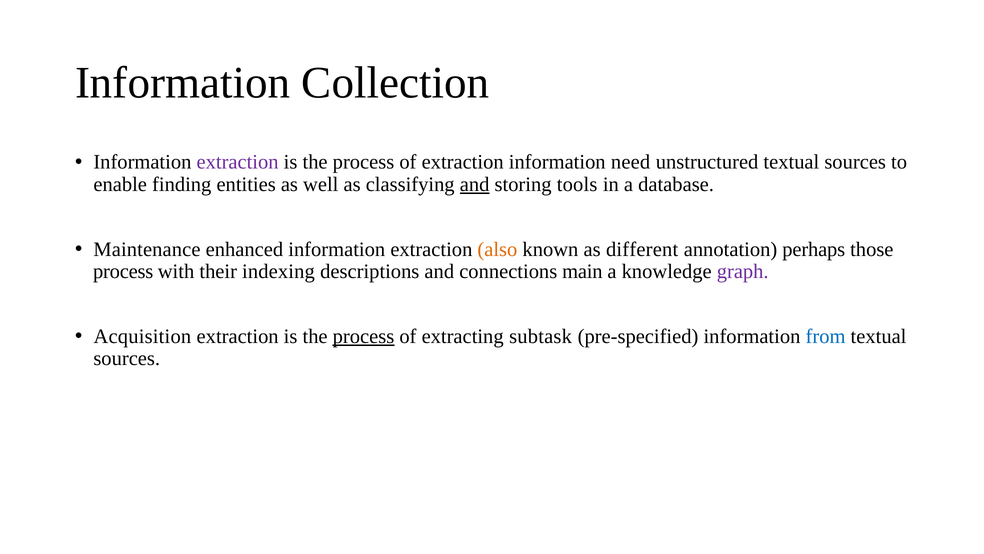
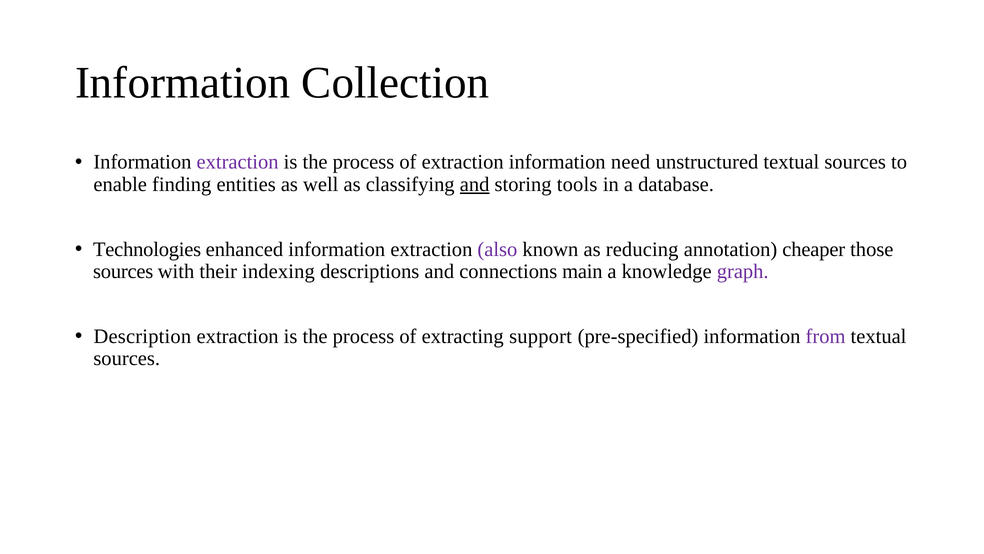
Maintenance: Maintenance -> Technologies
also colour: orange -> purple
different: different -> reducing
perhaps: perhaps -> cheaper
process at (123, 271): process -> sources
Acquisition: Acquisition -> Description
process at (363, 336) underline: present -> none
subtask: subtask -> support
from colour: blue -> purple
